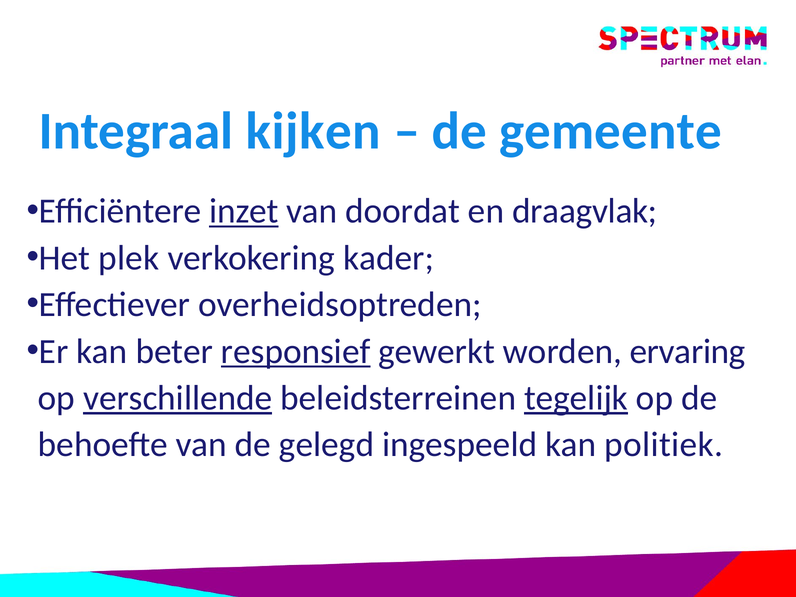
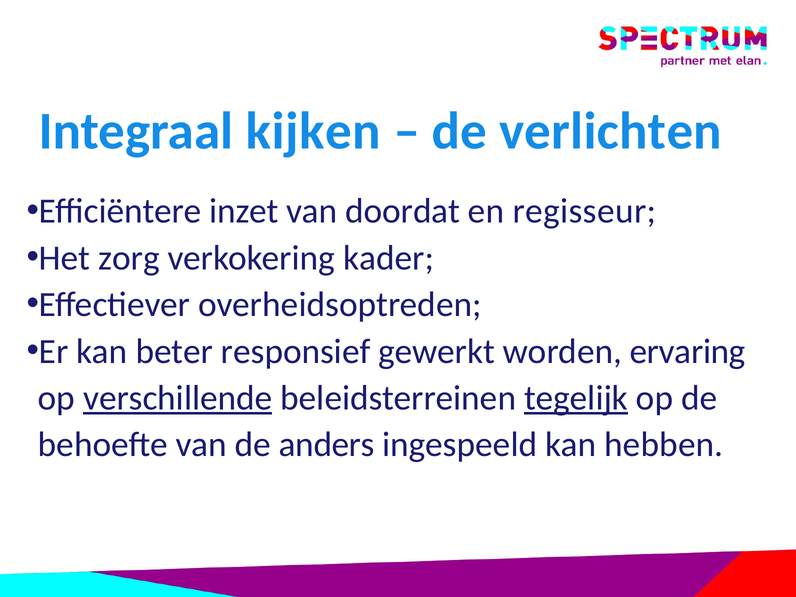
gemeente: gemeente -> verlichten
inzet underline: present -> none
draagvlak: draagvlak -> regisseur
plek: plek -> zorg
responsief underline: present -> none
gelegd: gelegd -> anders
politiek: politiek -> hebben
